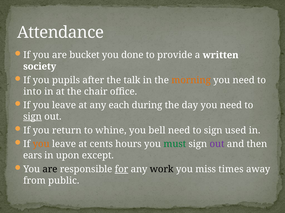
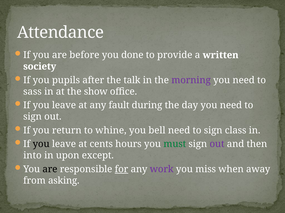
bucket: bucket -> before
morning colour: orange -> purple
into: into -> sass
chair: chair -> show
each: each -> fault
sign at (32, 117) underline: present -> none
used: used -> class
you at (41, 145) colour: orange -> black
ears: ears -> into
work colour: black -> purple
times: times -> when
public: public -> asking
